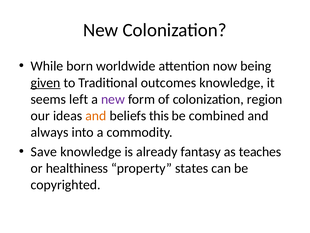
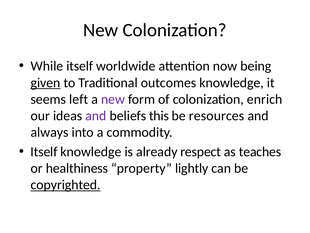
While born: born -> itself
region: region -> enrich
and at (96, 116) colour: orange -> purple
combined: combined -> resources
Save at (44, 151): Save -> Itself
fantasy: fantasy -> respect
states: states -> lightly
copyrighted underline: none -> present
